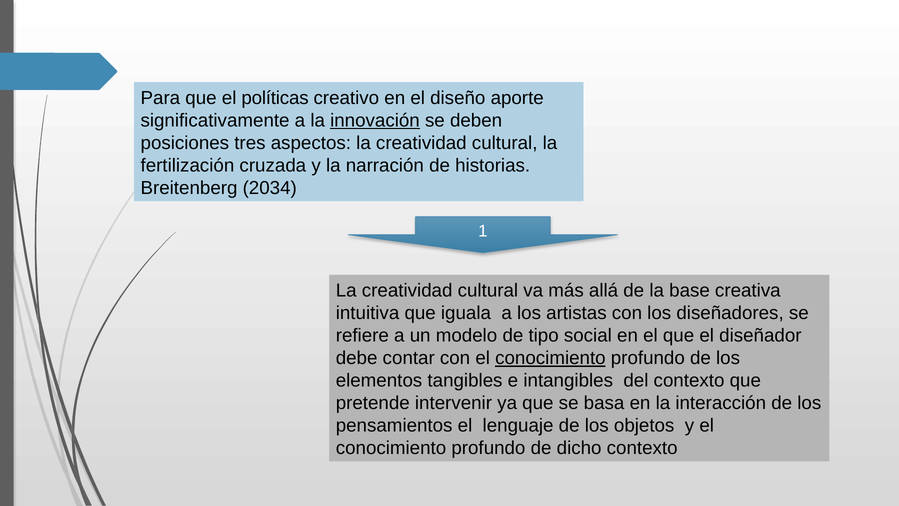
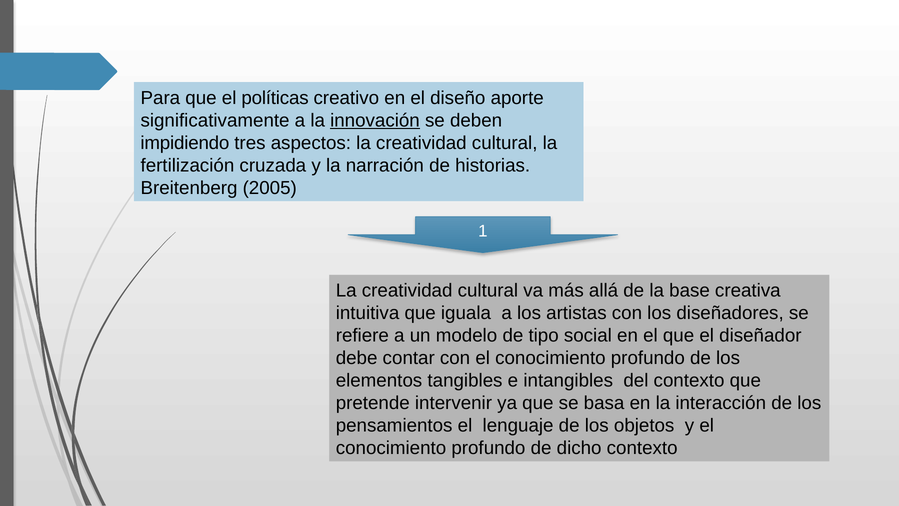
posiciones: posiciones -> impidiendo
2034: 2034 -> 2005
conocimiento at (550, 358) underline: present -> none
